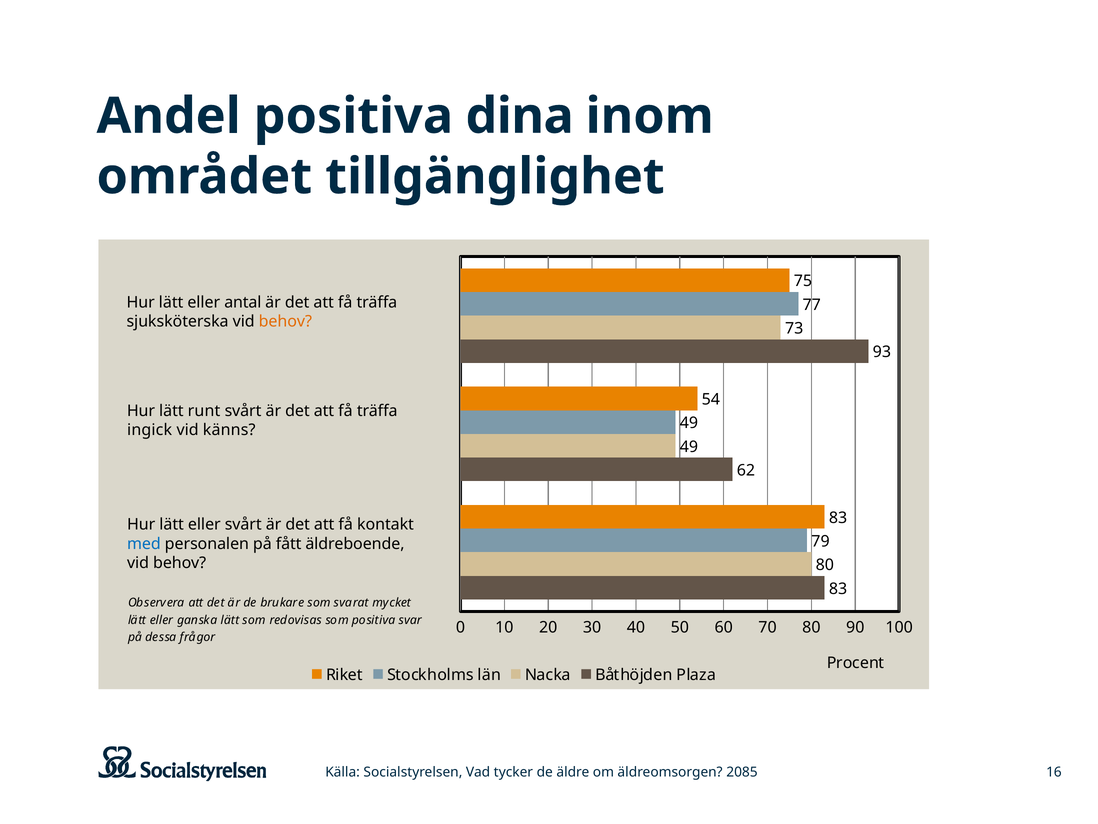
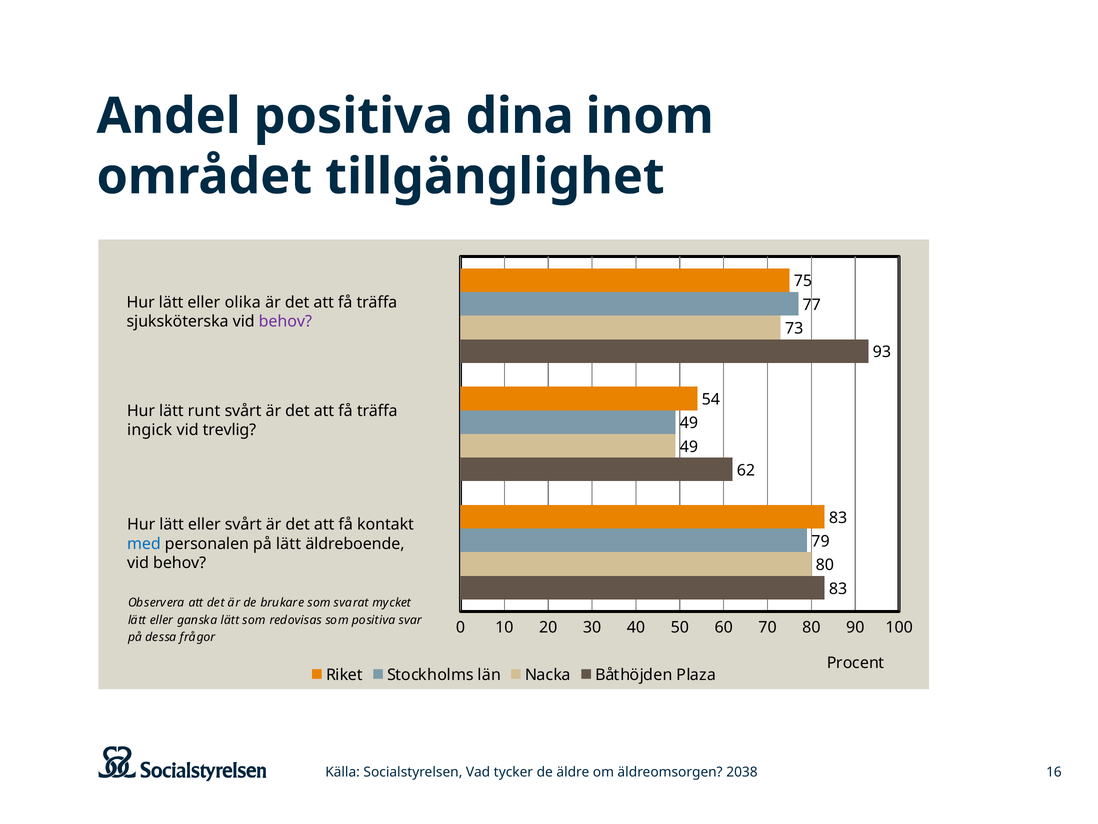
antal: antal -> olika
behov at (285, 321) colour: orange -> purple
känns: känns -> trevlig
på fått: fått -> lätt
2085: 2085 -> 2038
